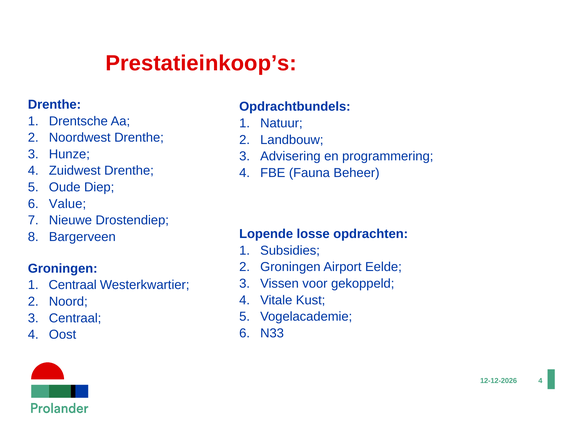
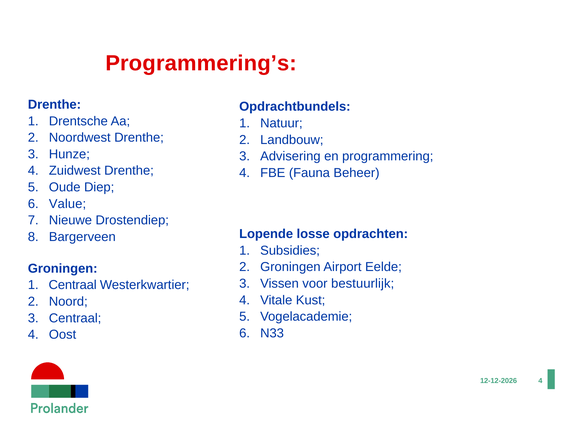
Prestatieinkoop’s: Prestatieinkoop’s -> Programmering’s
gekoppeld: gekoppeld -> bestuurlijk
